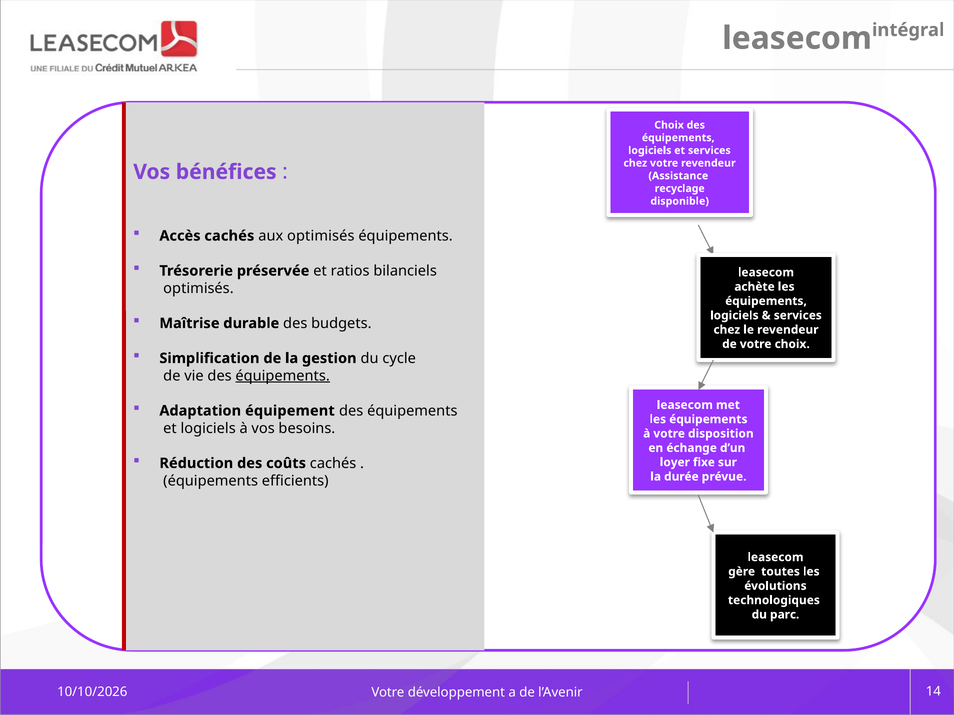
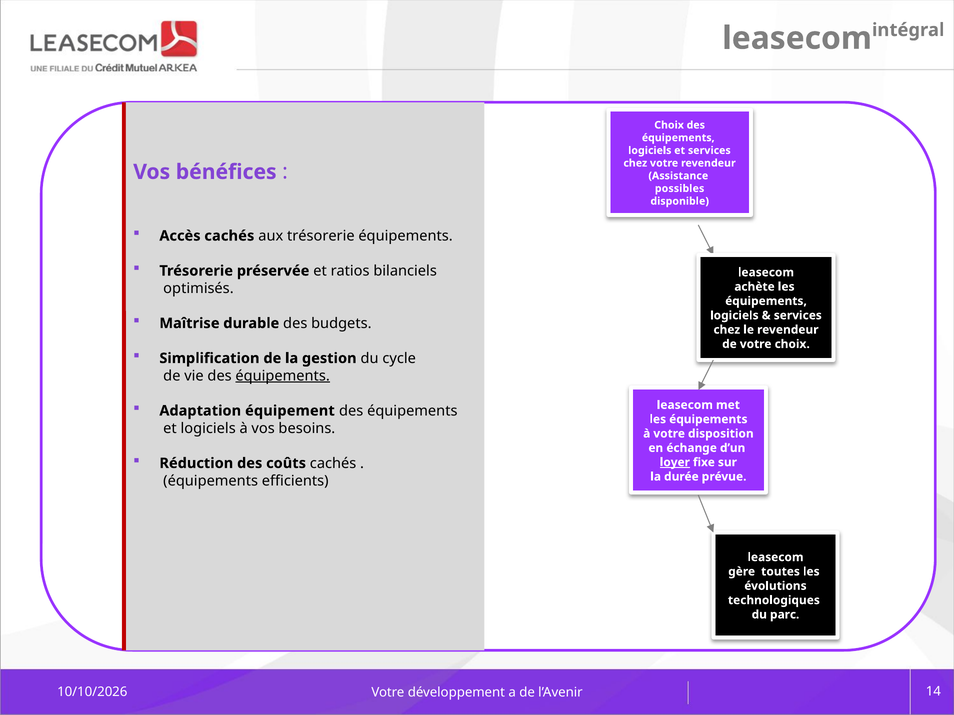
recyclage: recyclage -> possibles
aux optimisés: optimisés -> trésorerie
loyer underline: none -> present
